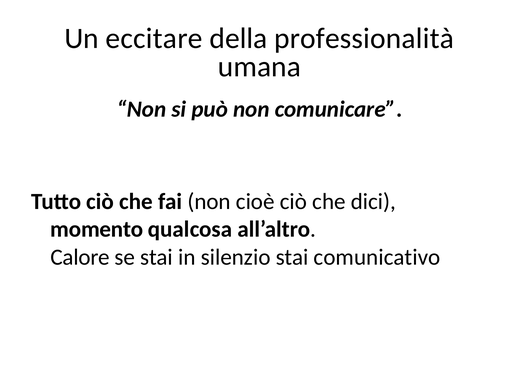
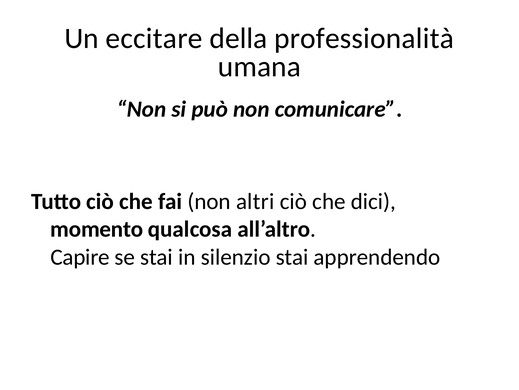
cioè: cioè -> altri
Calore: Calore -> Capire
comunicativo: comunicativo -> apprendendo
